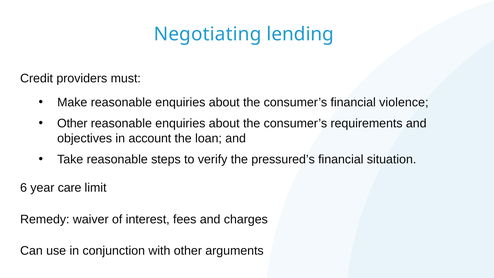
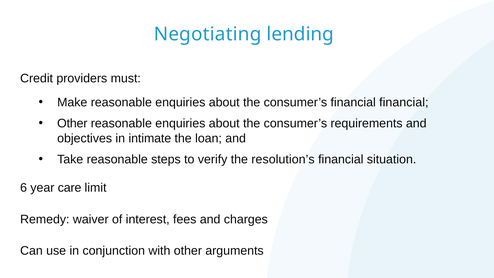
financial violence: violence -> financial
account: account -> intimate
pressured’s: pressured’s -> resolution’s
